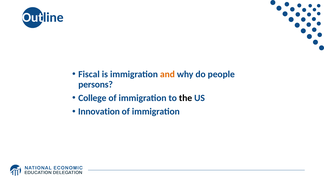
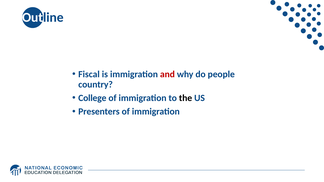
and colour: orange -> red
persons: persons -> country
Innovation: Innovation -> Presenters
